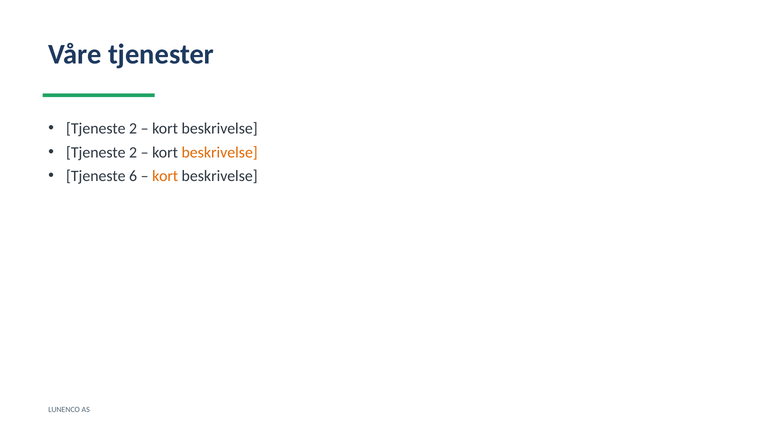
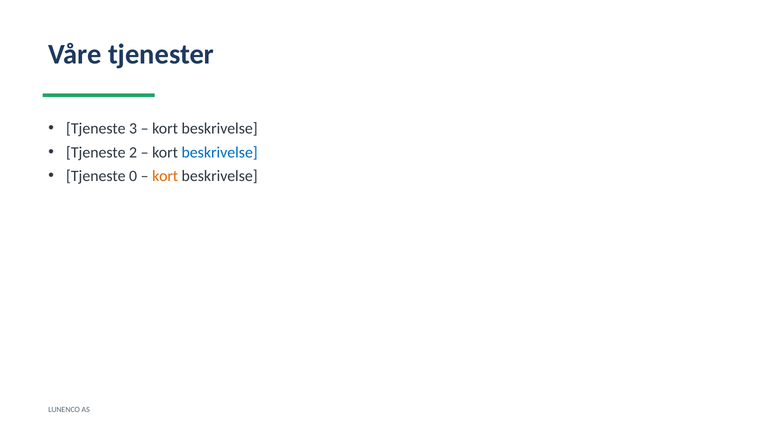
2 at (133, 129): 2 -> 3
beskrivelse at (220, 152) colour: orange -> blue
6: 6 -> 0
